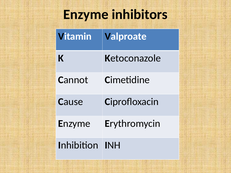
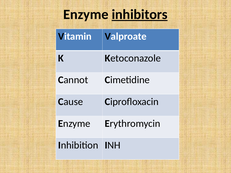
inhibitors underline: none -> present
